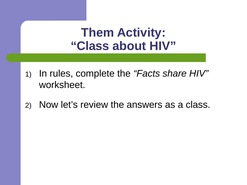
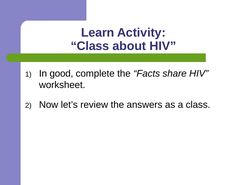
Them: Them -> Learn
rules: rules -> good
